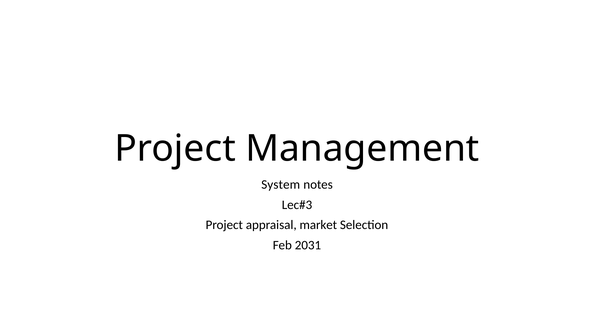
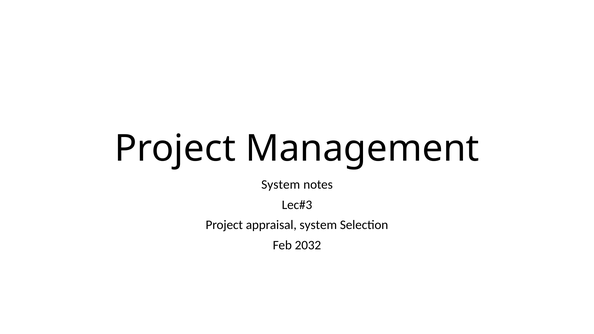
appraisal market: market -> system
2031: 2031 -> 2032
